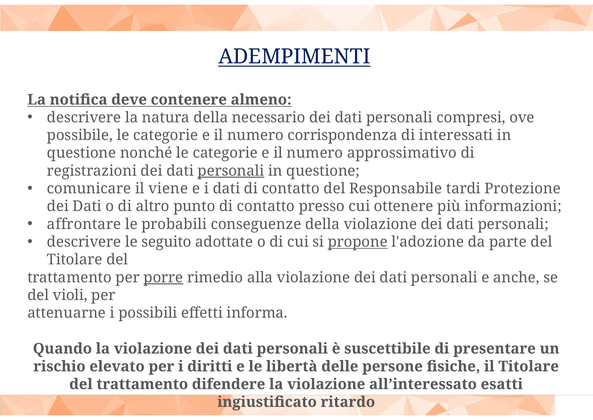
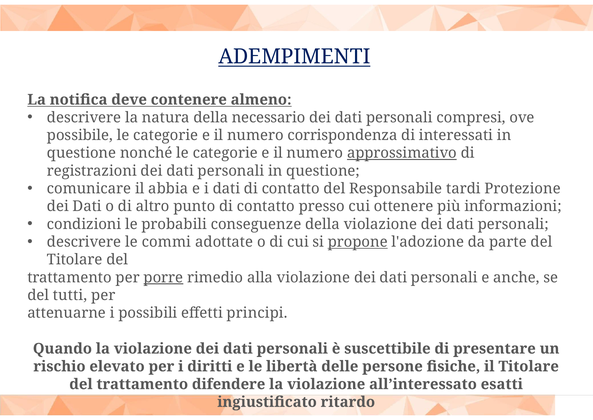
approssimativo underline: none -> present
personali at (231, 171) underline: present -> none
viene: viene -> abbia
affrontare: affrontare -> condizioni
seguito: seguito -> commi
violi: violi -> tutti
informa: informa -> principi
